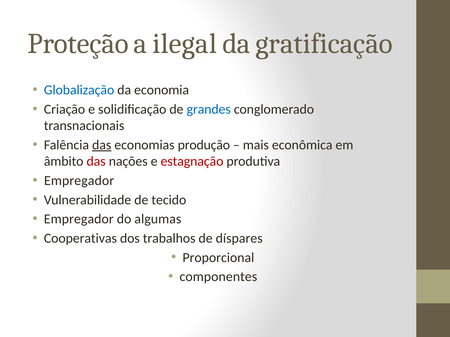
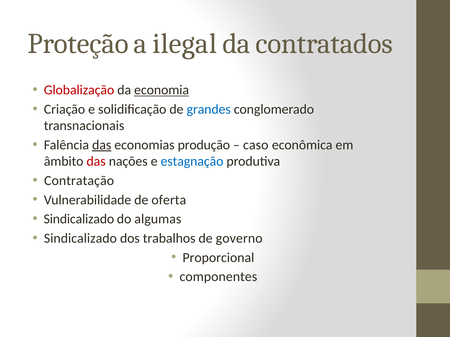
gratificação: gratificação -> contratados
Globalização colour: blue -> red
economia underline: none -> present
mais: mais -> caso
estagnação colour: red -> blue
Empregador at (79, 181): Empregador -> Contratação
tecido: tecido -> oferta
Empregador at (79, 219): Empregador -> Sindicalizado
Cooperativas at (80, 239): Cooperativas -> Sindicalizado
díspares: díspares -> governo
